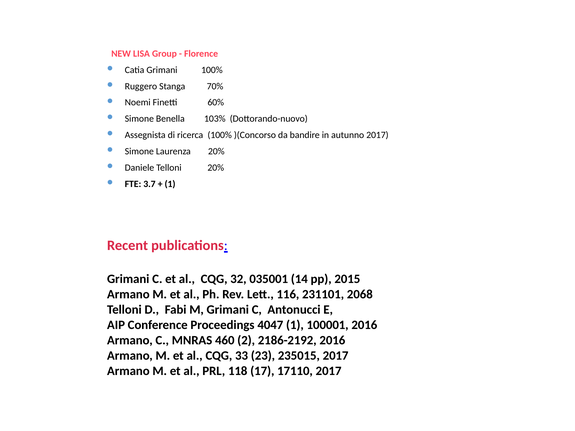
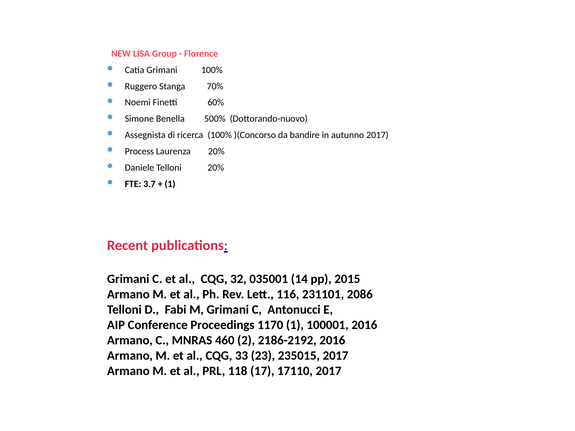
103%: 103% -> 500%
Simone at (139, 151): Simone -> Process
2068: 2068 -> 2086
4047: 4047 -> 1170
